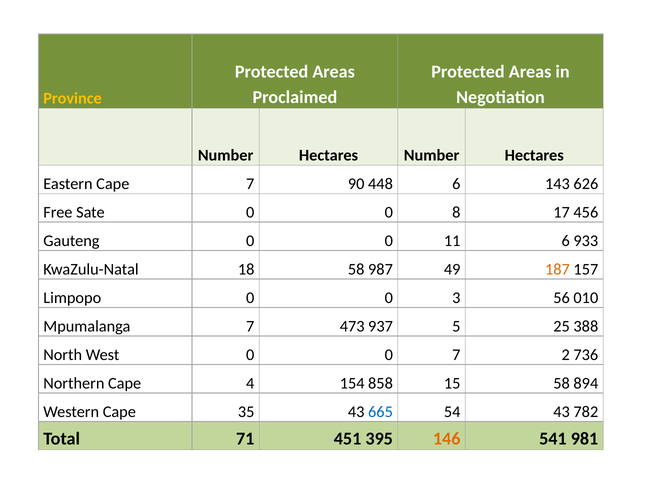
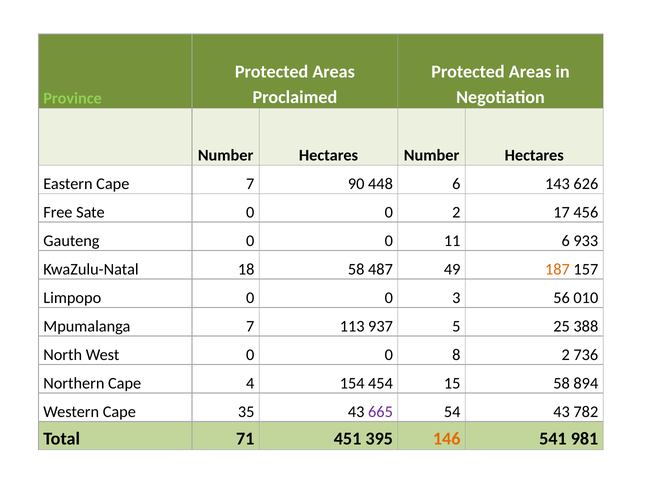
Province colour: yellow -> light green
0 8: 8 -> 2
987: 987 -> 487
473: 473 -> 113
0 7: 7 -> 8
858: 858 -> 454
665 colour: blue -> purple
